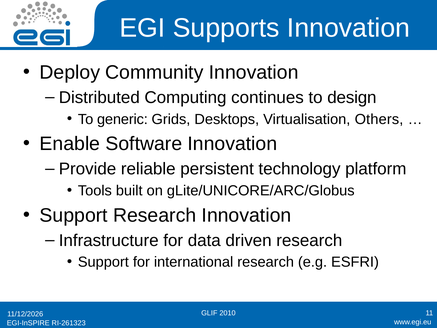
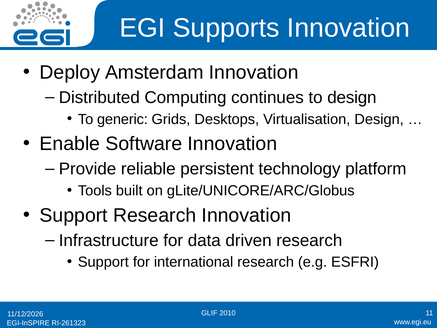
Community: Community -> Amsterdam
Virtualisation Others: Others -> Design
